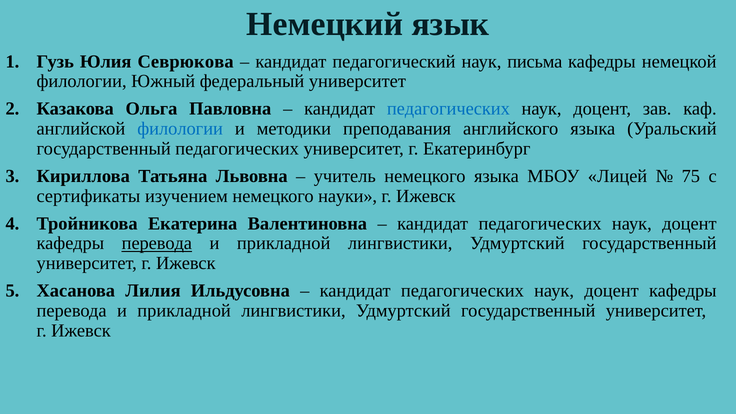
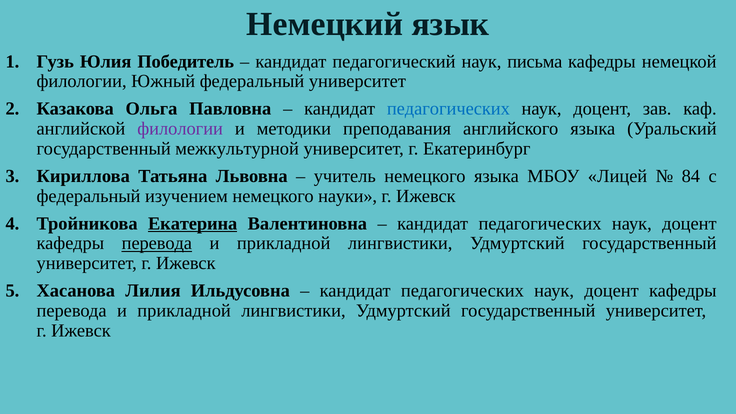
Севрюкова: Севрюкова -> Победитель
филологии at (180, 129) colour: blue -> purple
государственный педагогических: педагогических -> межкультурной
75: 75 -> 84
сертификаты at (88, 196): сертификаты -> федеральный
Екатерина underline: none -> present
